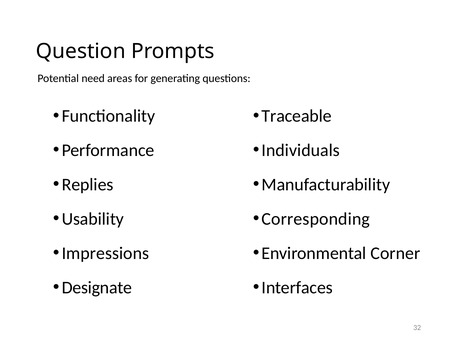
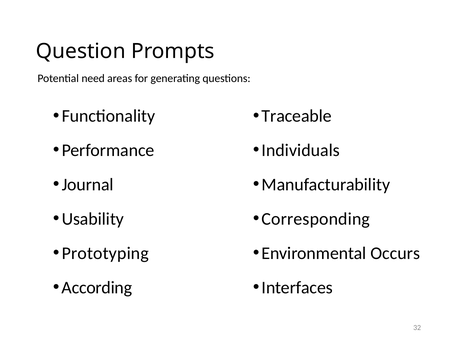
Replies: Replies -> Journal
Impressions: Impressions -> Prototyping
Corner: Corner -> Occurs
Designate: Designate -> According
